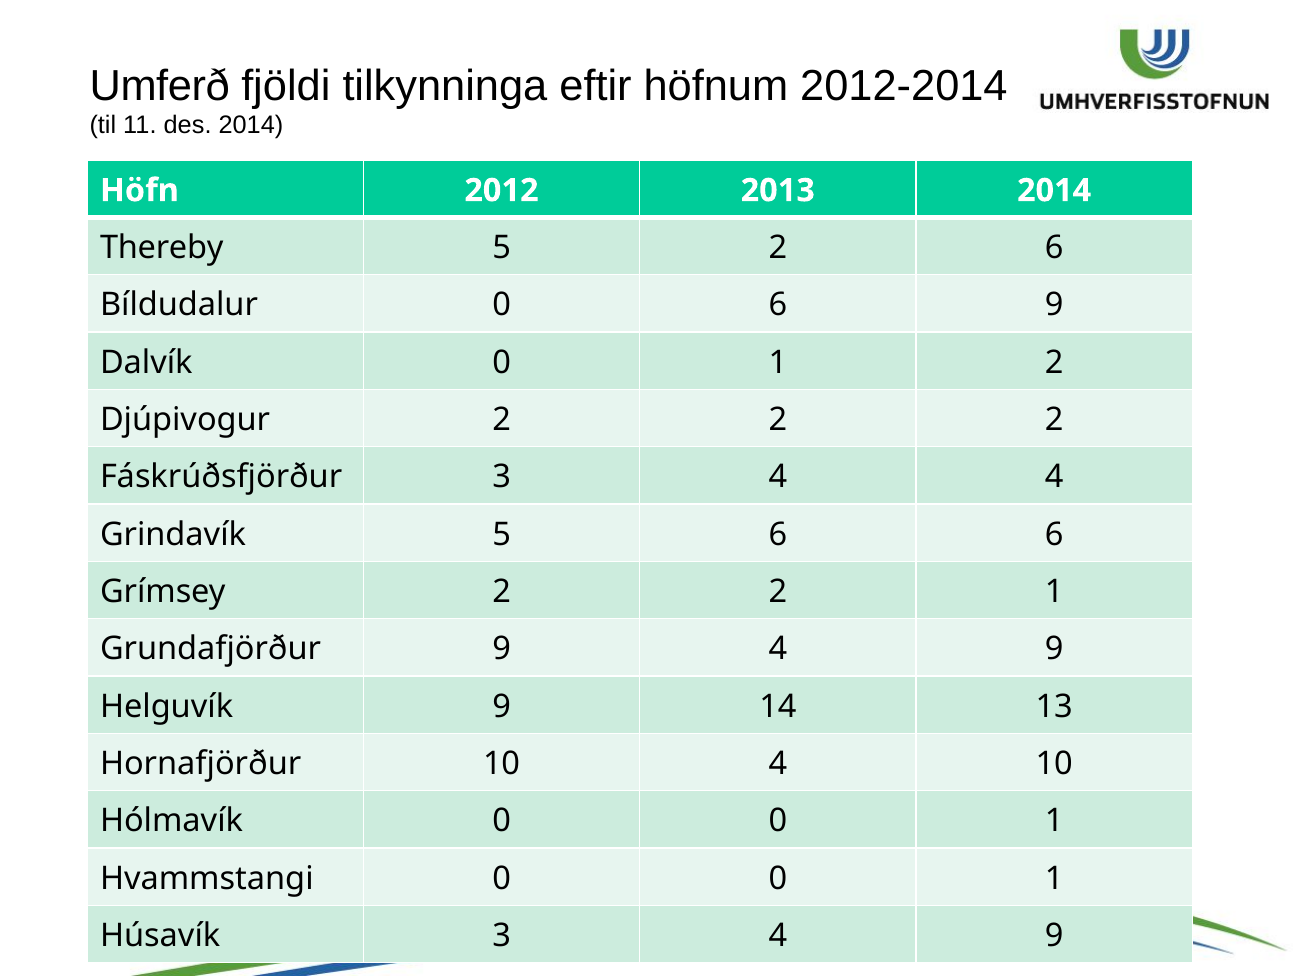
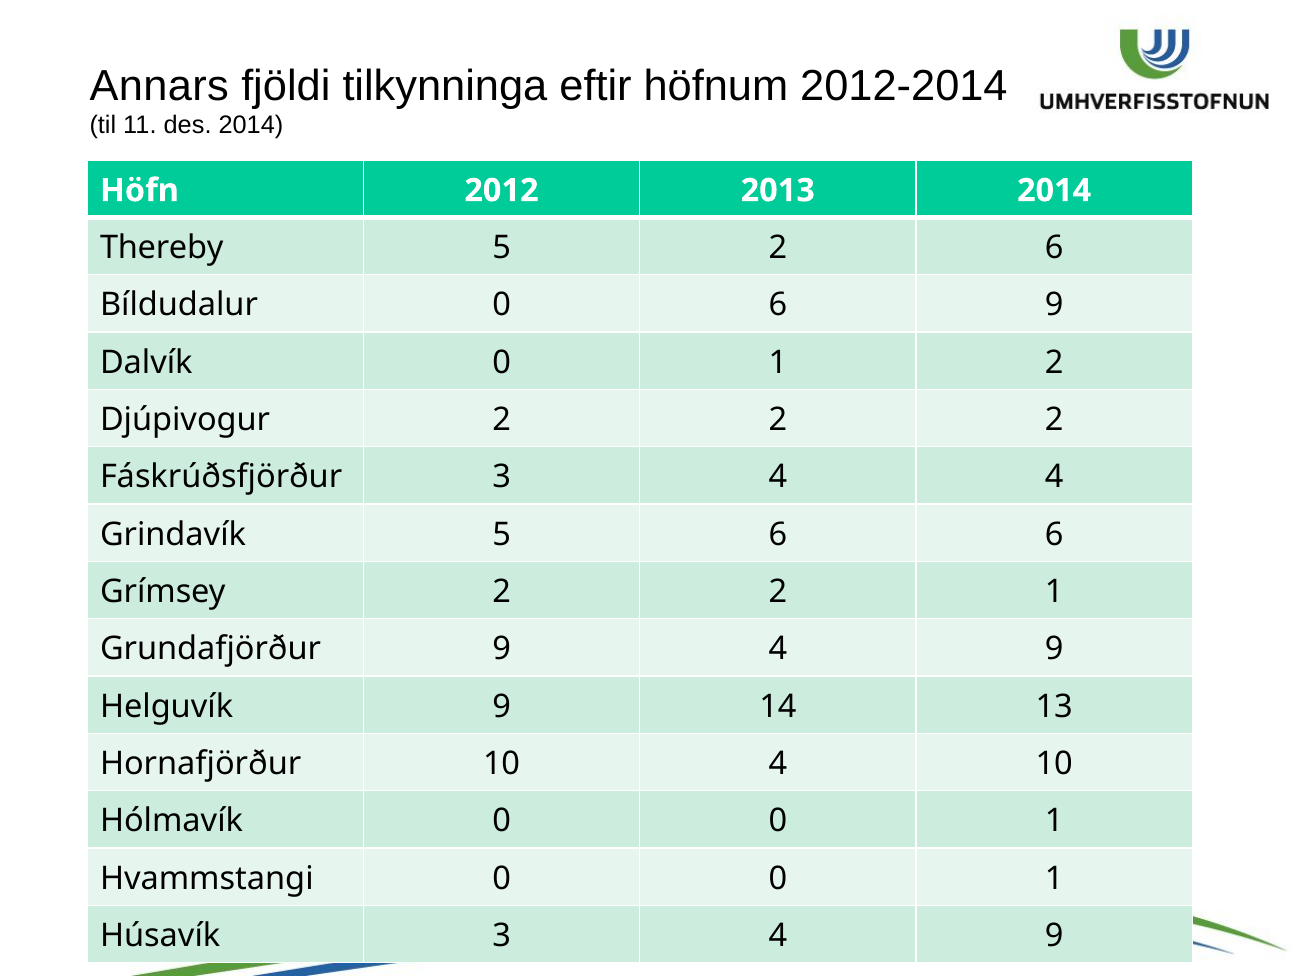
Umferð: Umferð -> Annars
